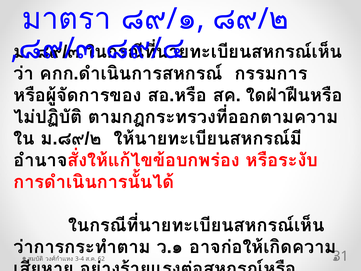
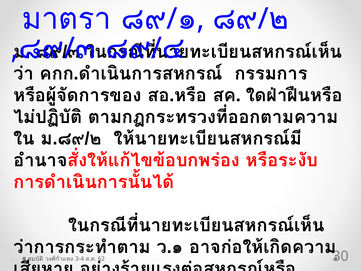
31: 31 -> 30
